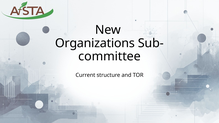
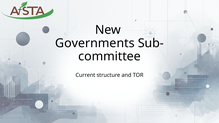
Organizations: Organizations -> Governments
